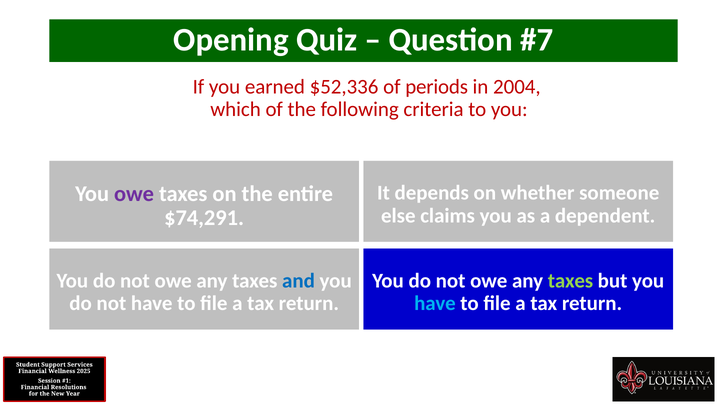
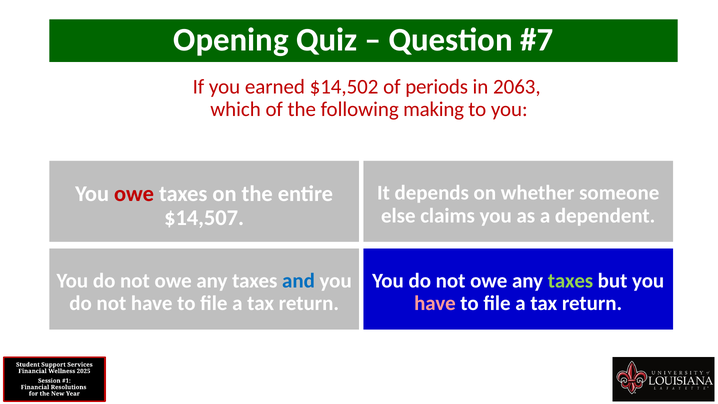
$52,336: $52,336 -> $14,502
2004: 2004 -> 2063
criteria: criteria -> making
owe at (134, 194) colour: purple -> red
$74,291: $74,291 -> $14,507
have at (435, 303) colour: light blue -> pink
